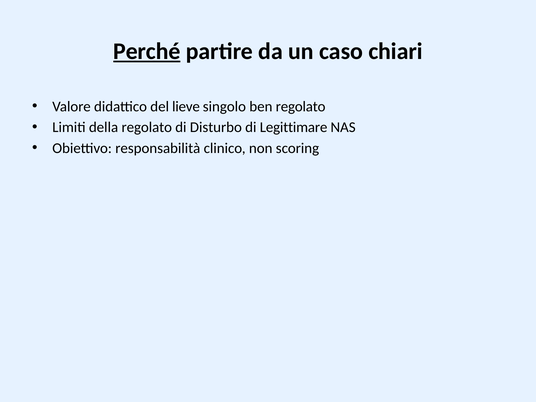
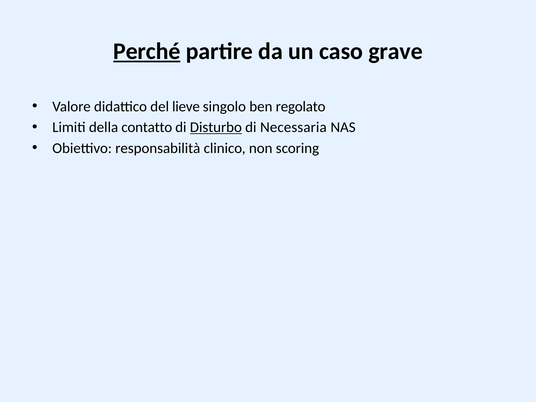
chiari: chiari -> grave
della regolato: regolato -> contatto
Disturbo underline: none -> present
Legittimare: Legittimare -> Necessaria
